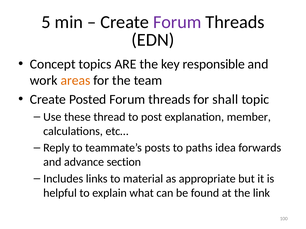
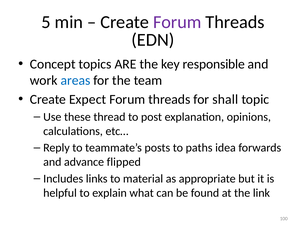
areas colour: orange -> blue
Posted: Posted -> Expect
member: member -> opinions
section: section -> flipped
